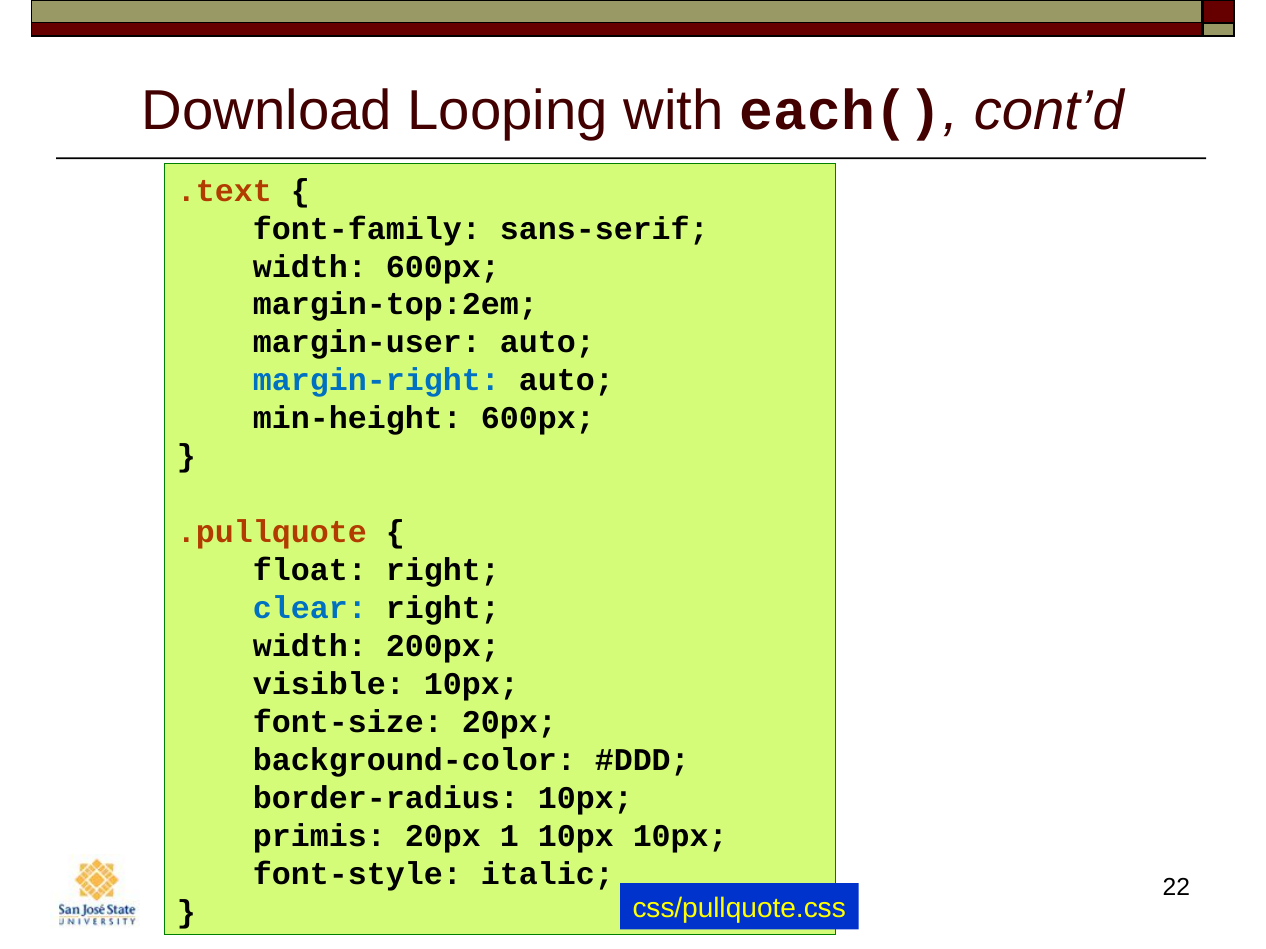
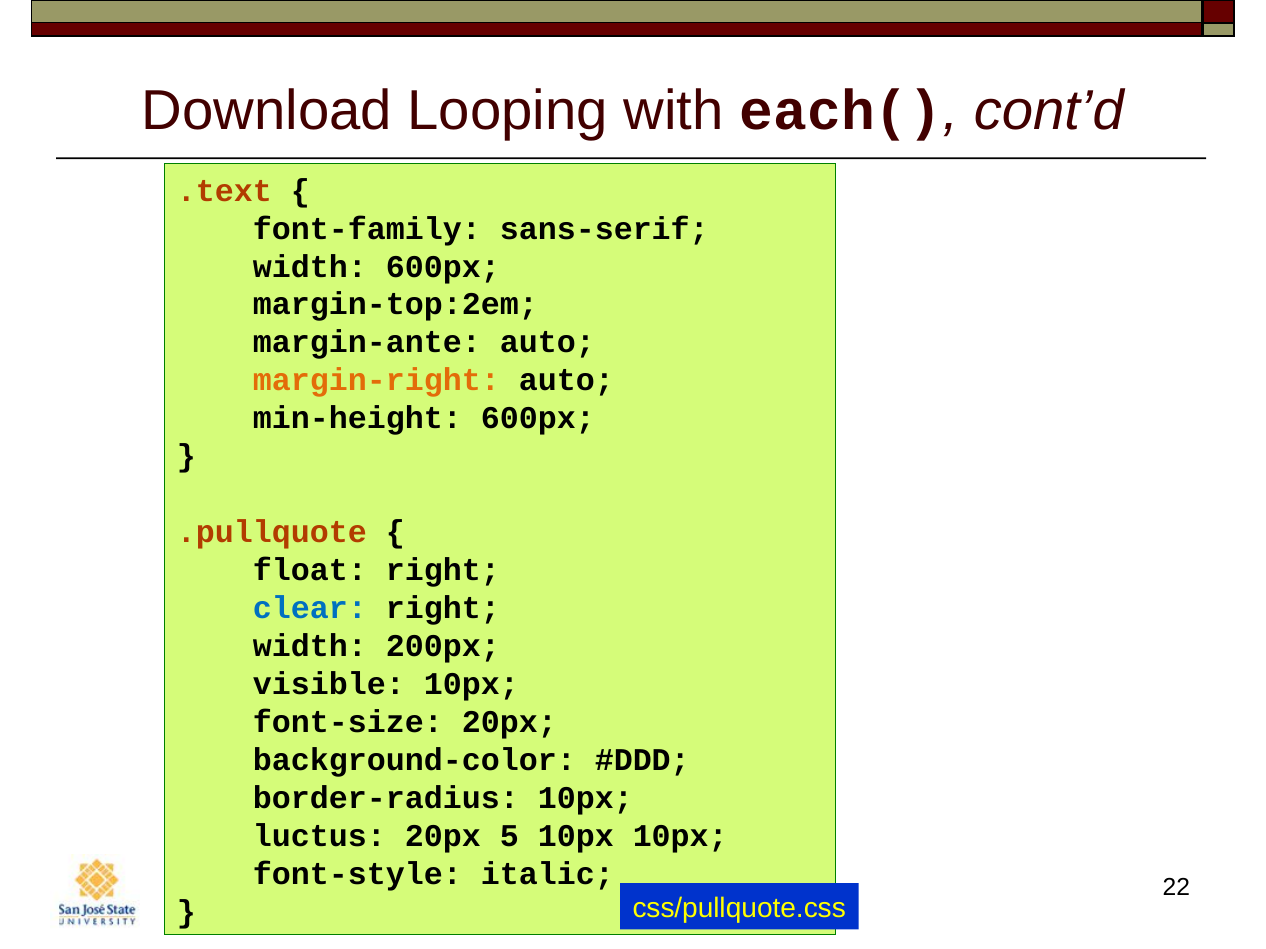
margin-user: margin-user -> margin-ante
margin-right colour: blue -> orange
primis: primis -> luctus
1: 1 -> 5
